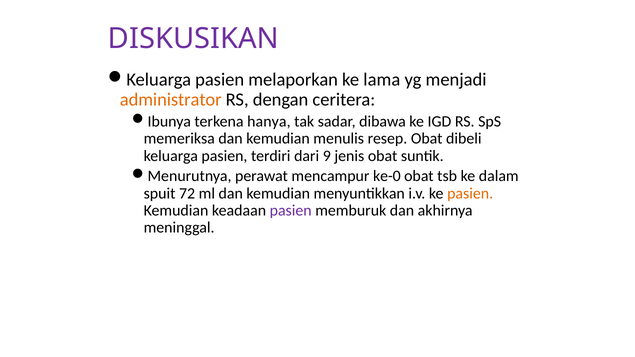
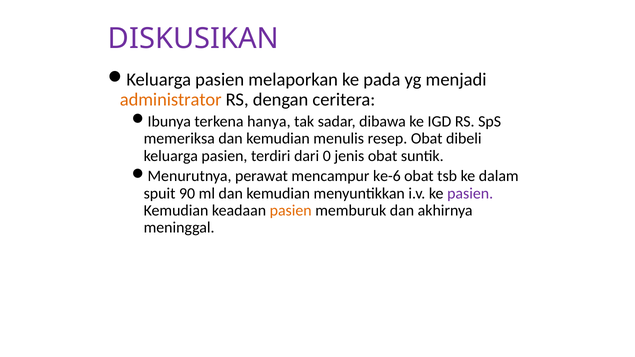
lama: lama -> pada
9: 9 -> 0
ke-0: ke-0 -> ke-6
72: 72 -> 90
pasien at (470, 193) colour: orange -> purple
pasien at (291, 211) colour: purple -> orange
